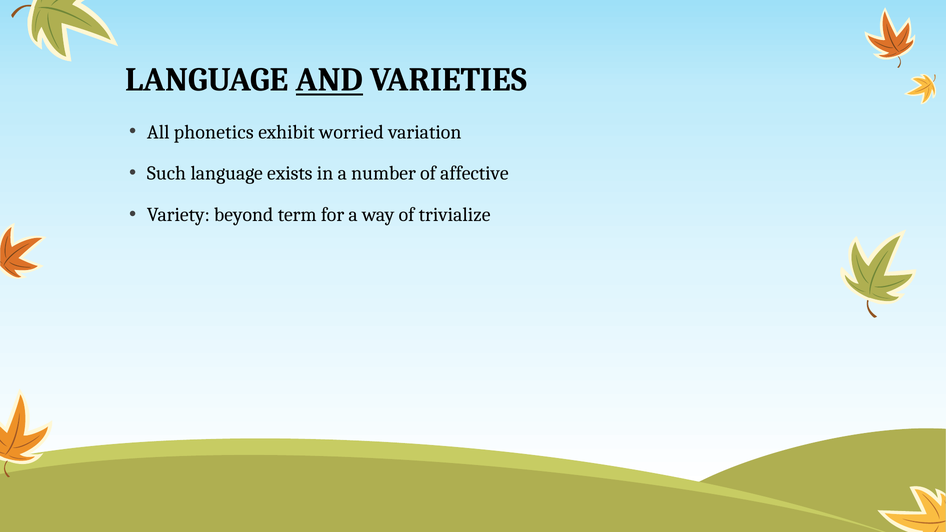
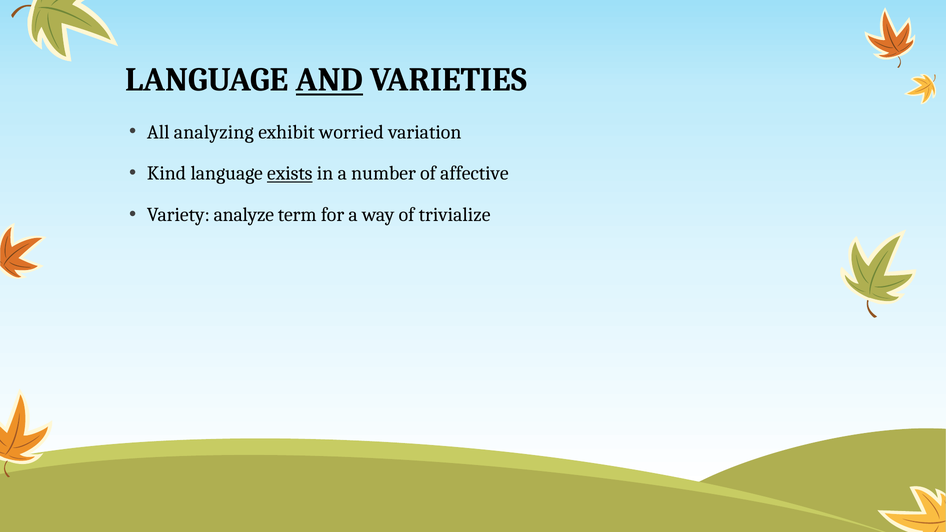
phonetics: phonetics -> analyzing
Such: Such -> Kind
exists underline: none -> present
beyond: beyond -> analyze
